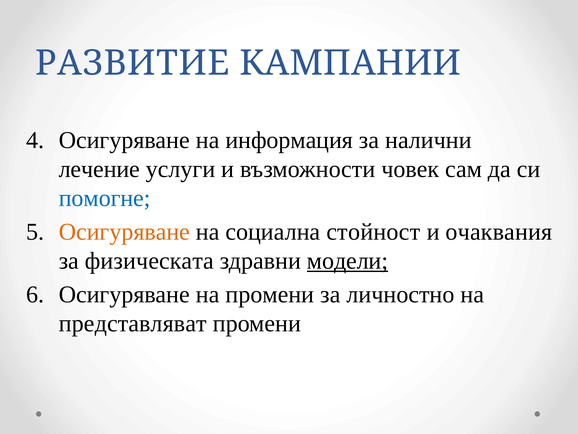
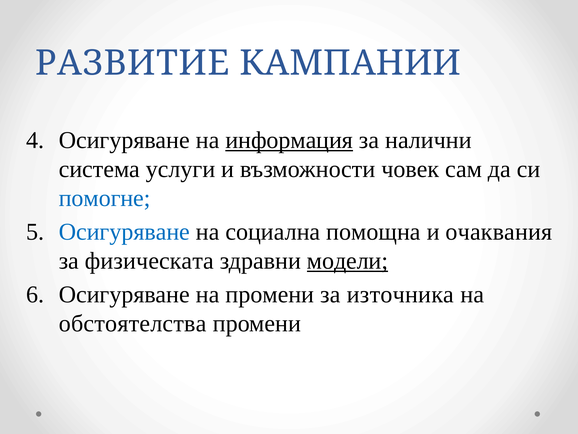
информация underline: none -> present
лечение: лечение -> система
Осигуряване at (124, 232) colour: orange -> blue
стойност: стойност -> помощна
личностно: личностно -> източника
представляват: представляват -> обстоятелства
